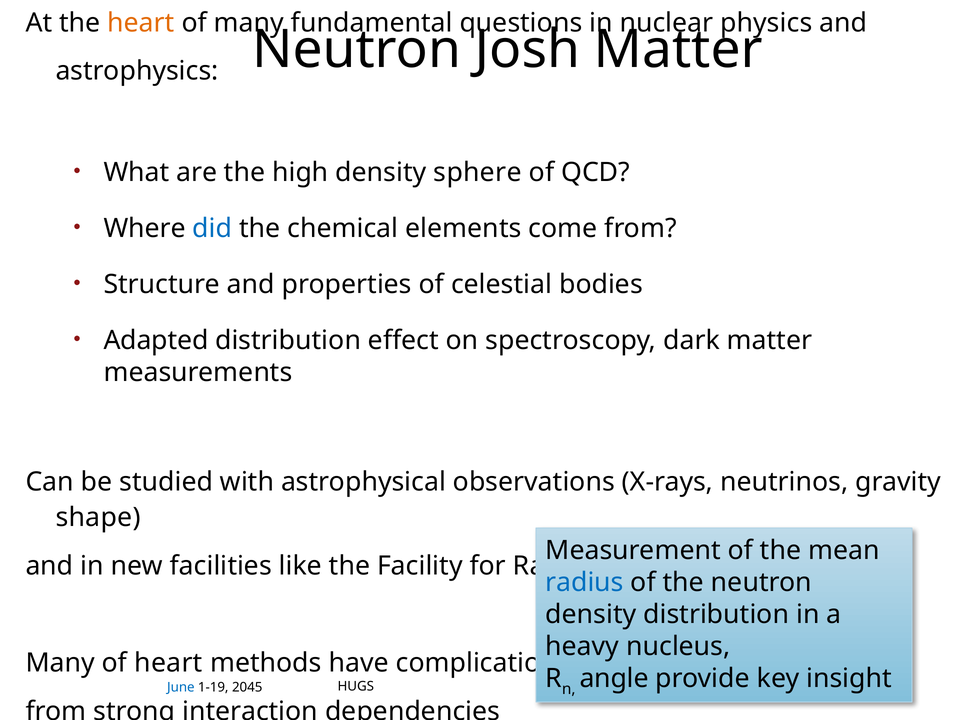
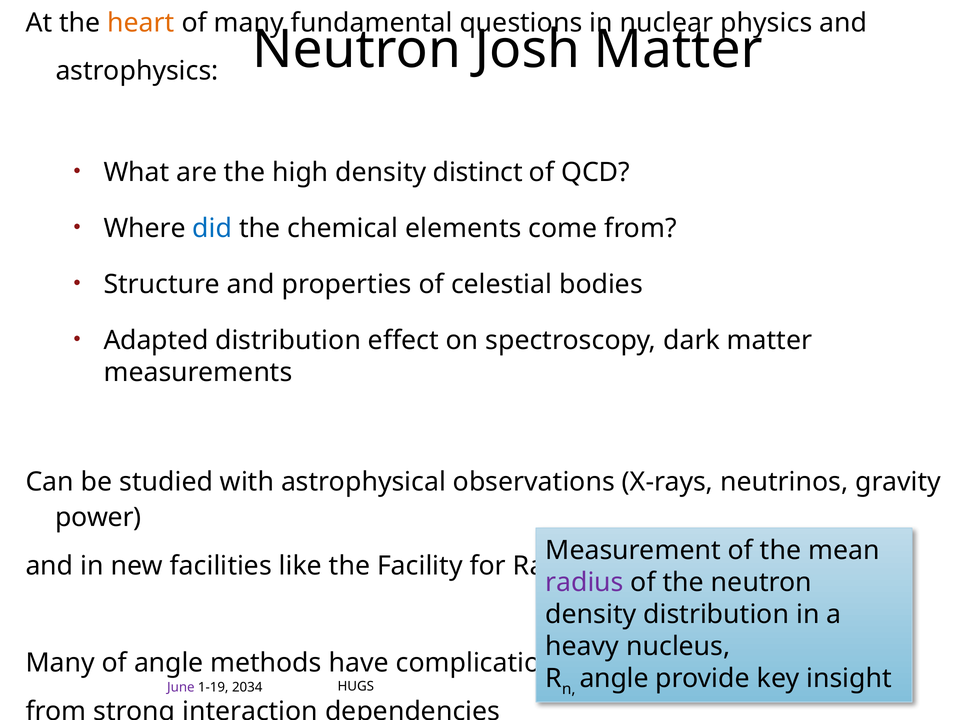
sphere: sphere -> distinct
shape: shape -> power
radius colour: blue -> purple
of heart: heart -> angle
June colour: blue -> purple
2045: 2045 -> 2034
